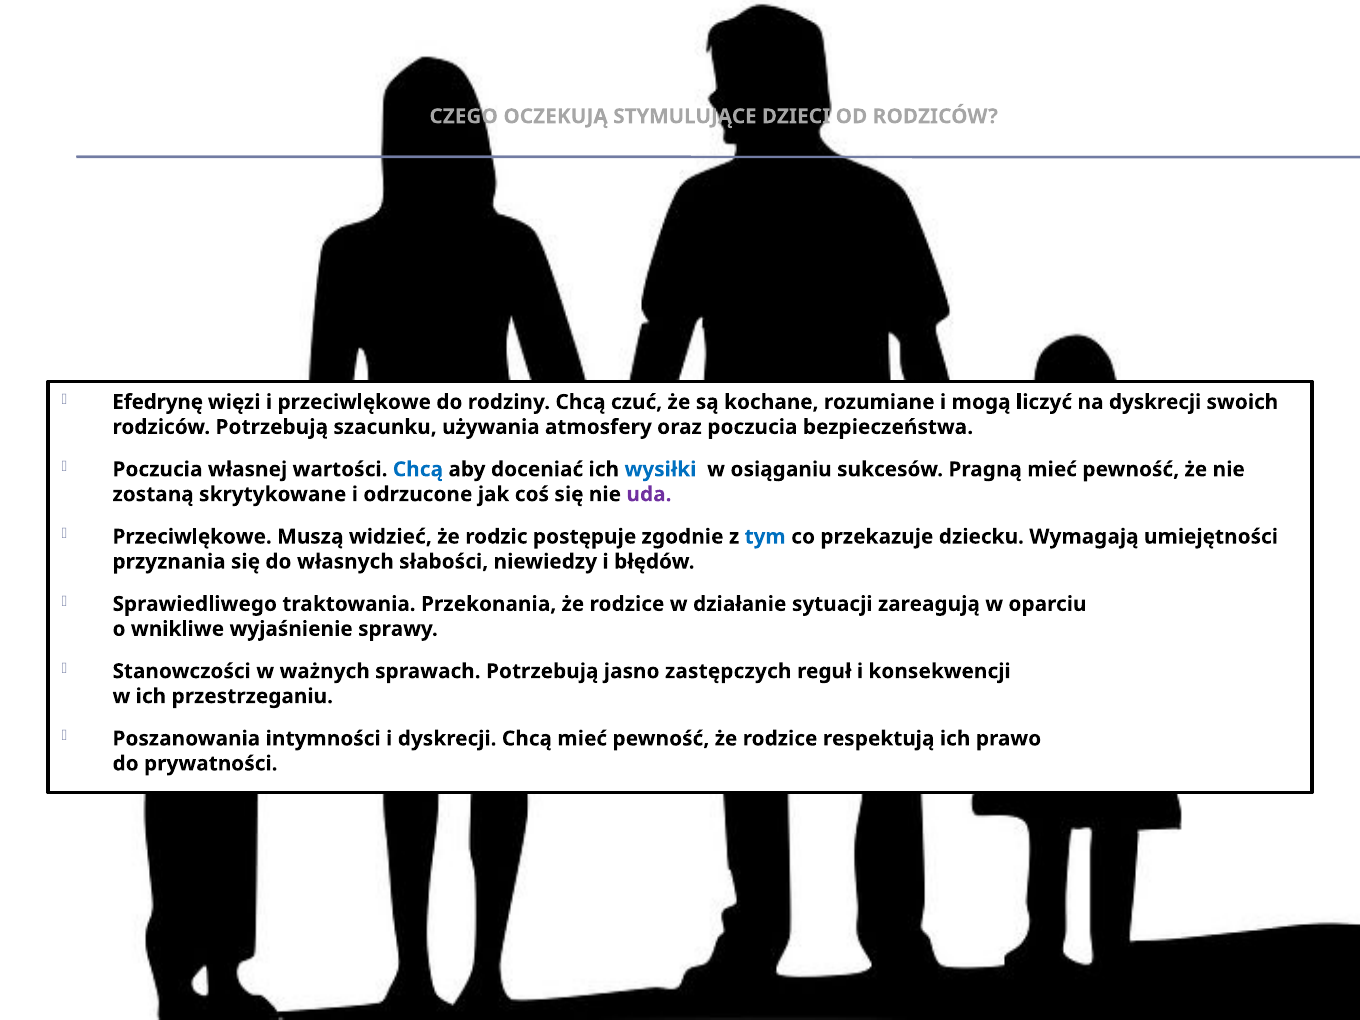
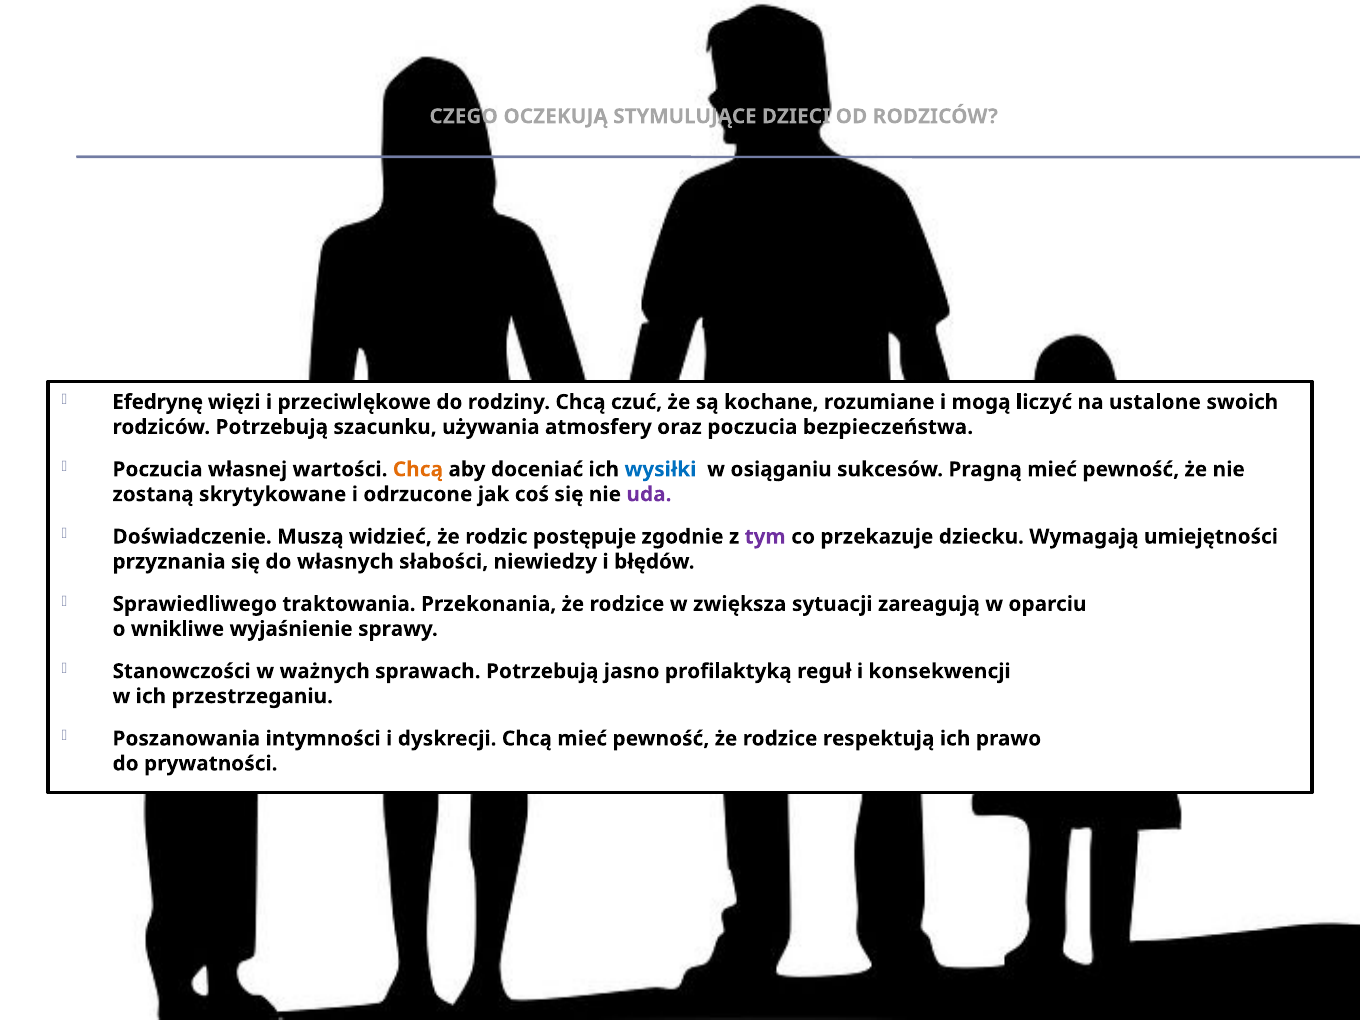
na dyskrecji: dyskrecji -> ustalone
Chcą at (418, 469) colour: blue -> orange
Przeciwlękowe at (192, 537): Przeciwlękowe -> Doświadczenie
tym colour: blue -> purple
działanie: działanie -> zwiększa
zastępczych: zastępczych -> profilaktyką
